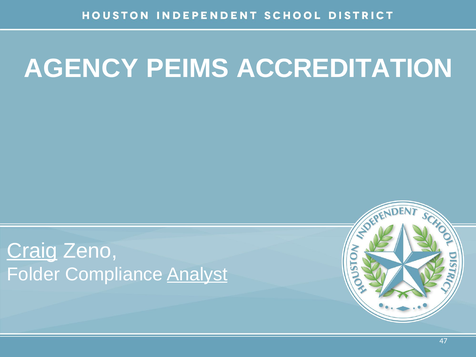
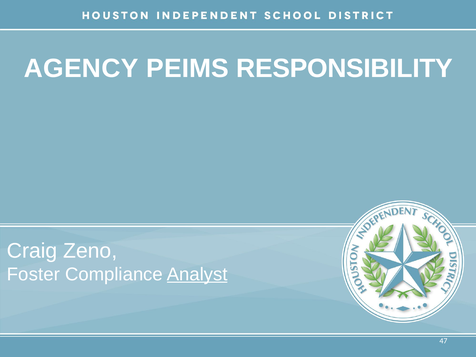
ACCREDITATION: ACCREDITATION -> RESPONSIBILITY
Craig underline: present -> none
Folder: Folder -> Foster
